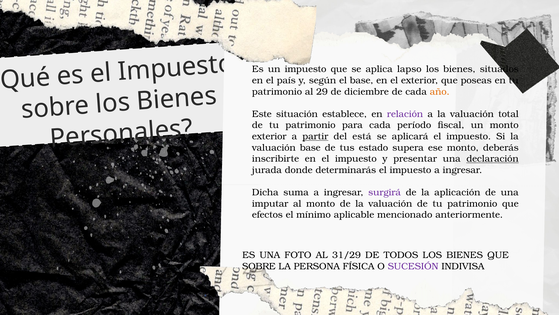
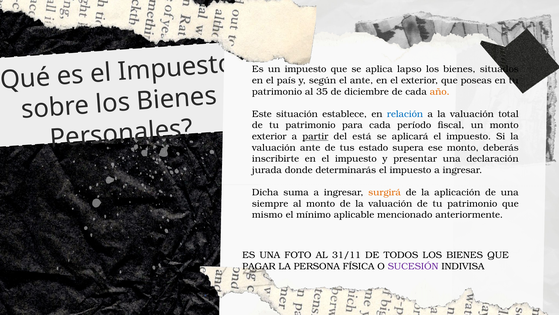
el base: base -> ante
29: 29 -> 35
relación colour: purple -> blue
valuación base: base -> ante
declaración underline: present -> none
surgirá colour: purple -> orange
imputar: imputar -> siempre
efectos: efectos -> mismo
31/29: 31/29 -> 31/11
SOBRE: SOBRE -> PAGAR
